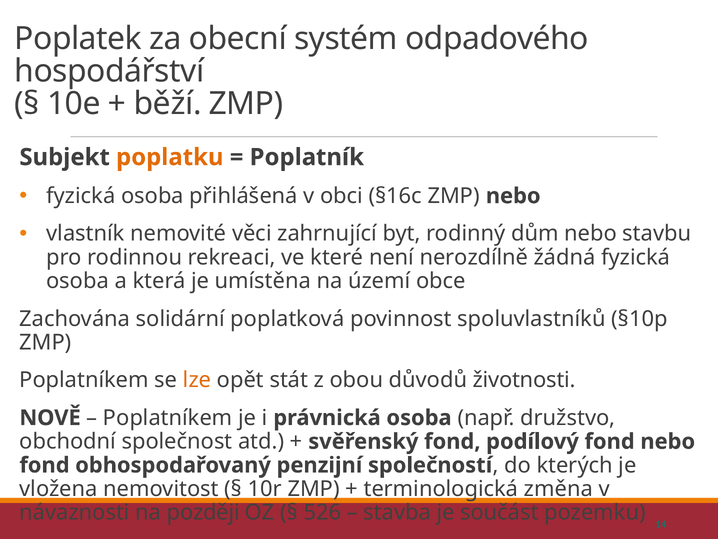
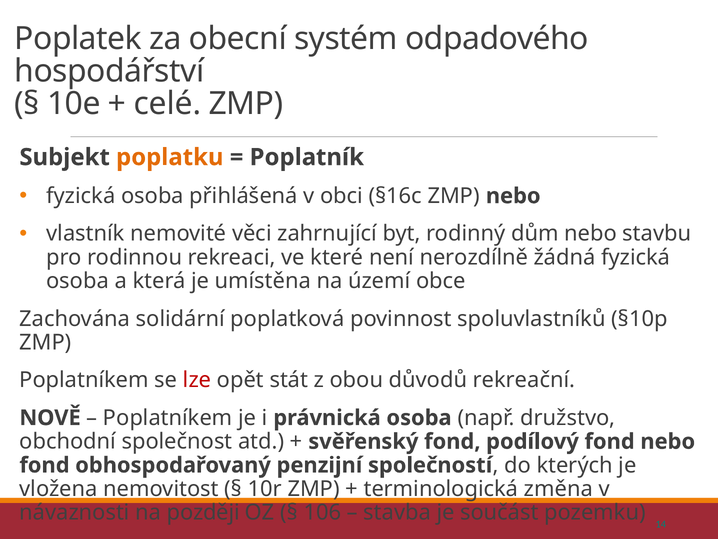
běží: běží -> celé
lze colour: orange -> red
životnosti: životnosti -> rekreační
526: 526 -> 106
